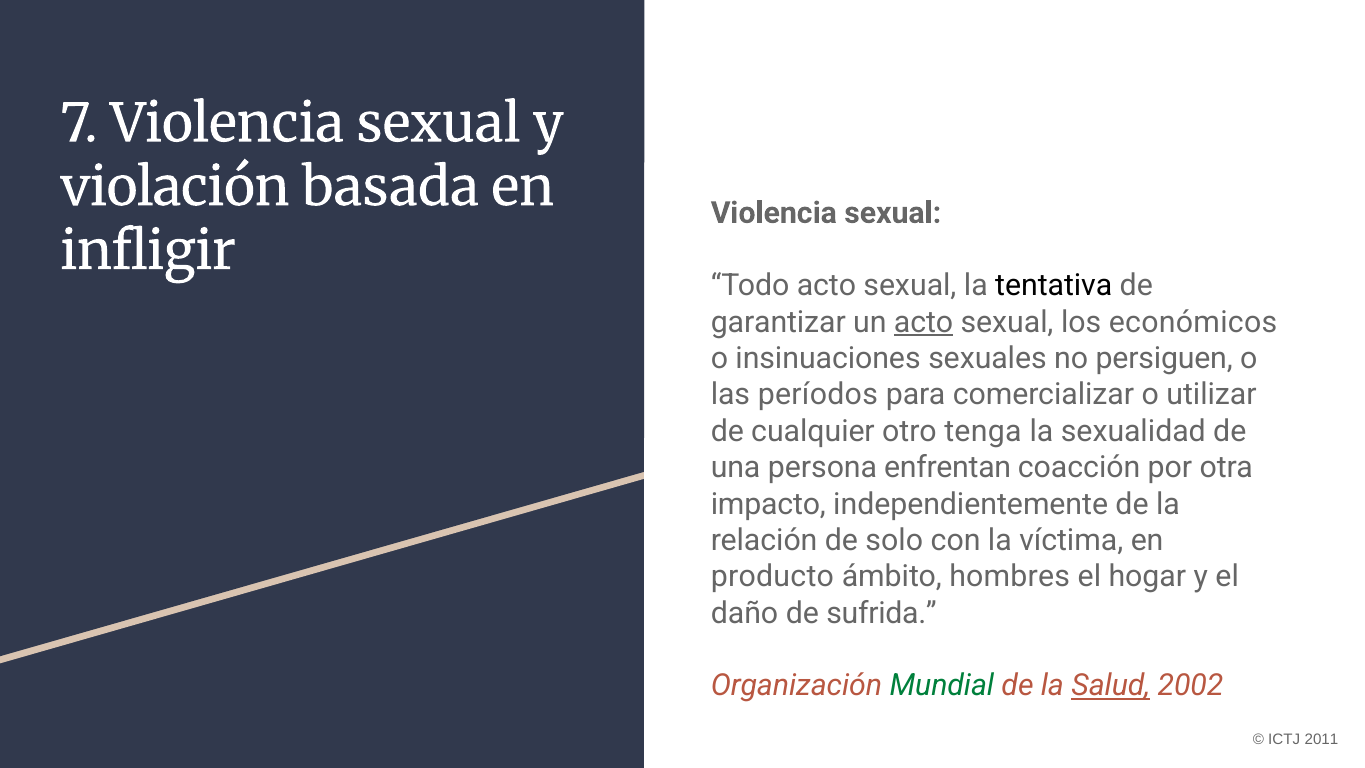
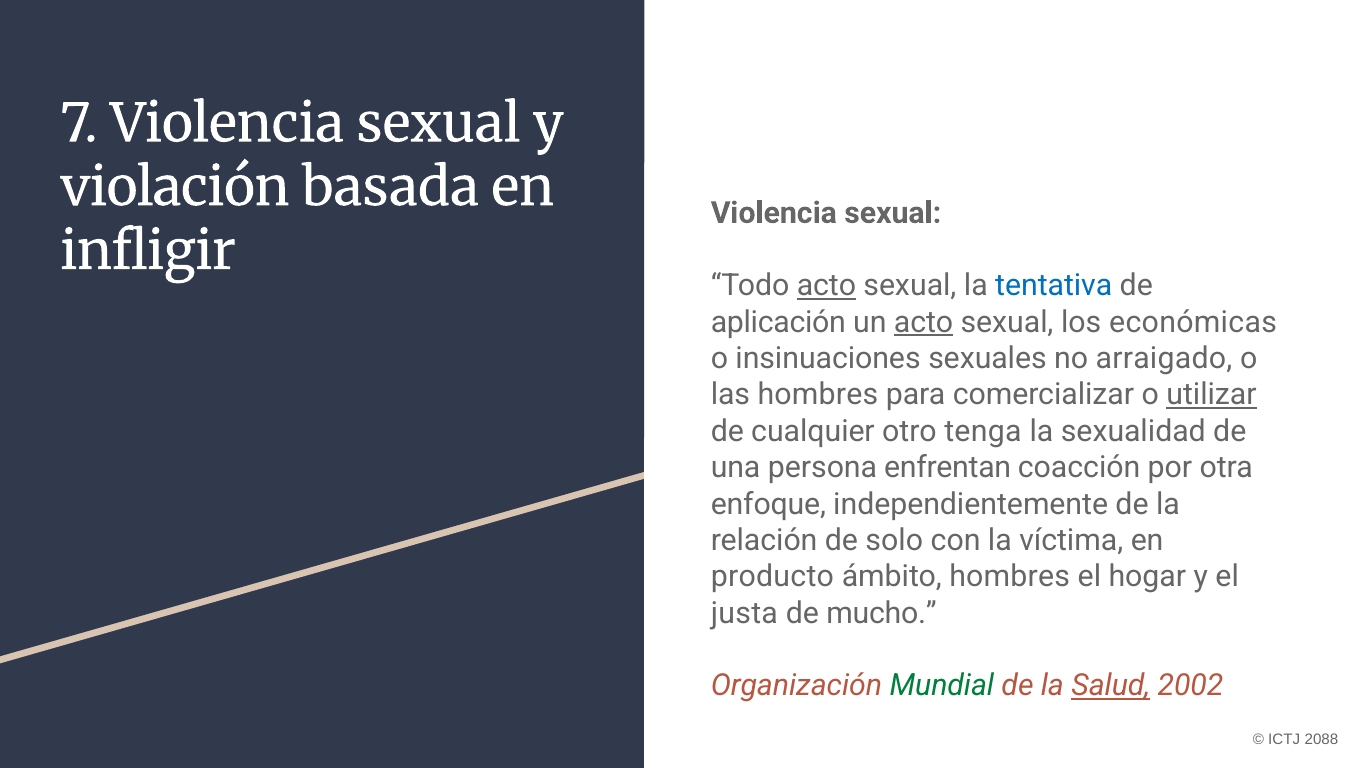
acto at (826, 286) underline: none -> present
tentativa colour: black -> blue
garantizar: garantizar -> aplicación
económicos: económicos -> económicas
persiguen: persiguen -> arraigado
las períodos: períodos -> hombres
utilizar underline: none -> present
impacto: impacto -> enfoque
daño: daño -> justa
sufrida: sufrida -> mucho
2011: 2011 -> 2088
